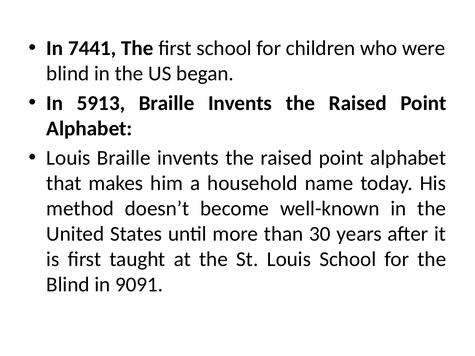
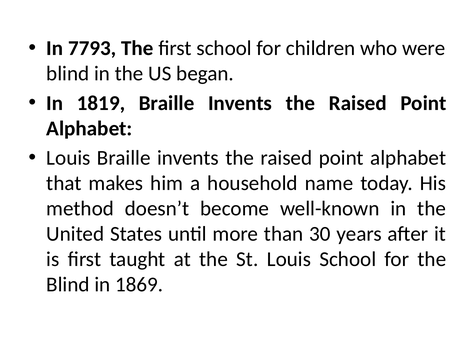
7441: 7441 -> 7793
5913: 5913 -> 1819
9091: 9091 -> 1869
